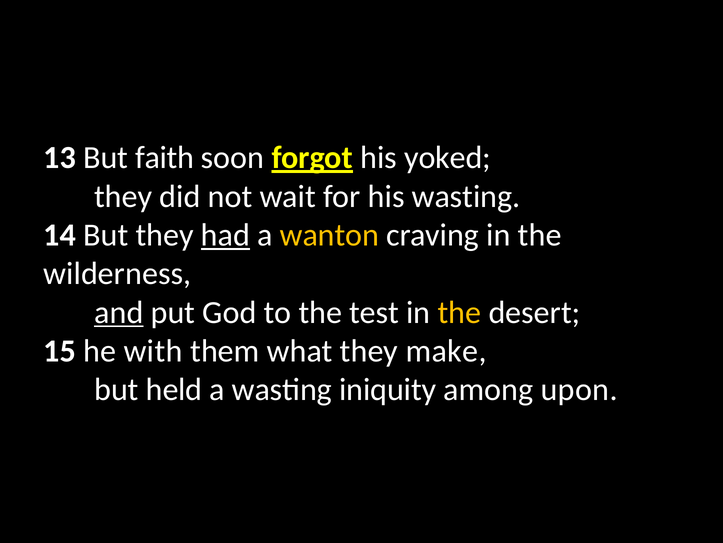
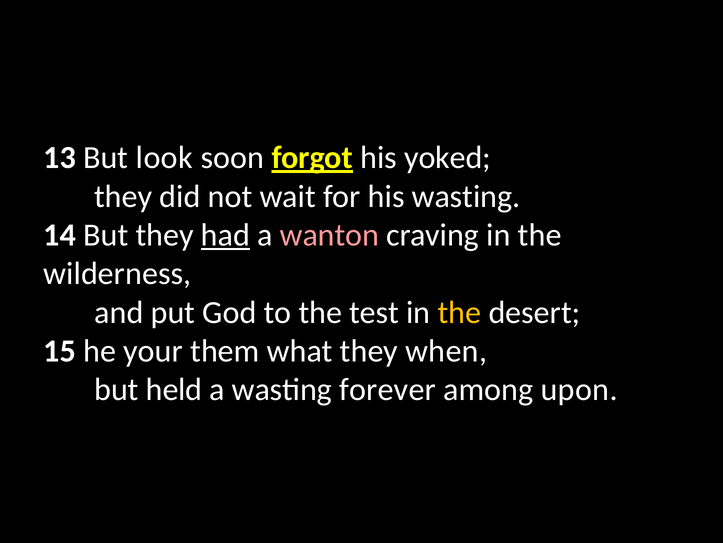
faith: faith -> look
wanton colour: yellow -> pink
and underline: present -> none
with: with -> your
make: make -> when
iniquity: iniquity -> forever
